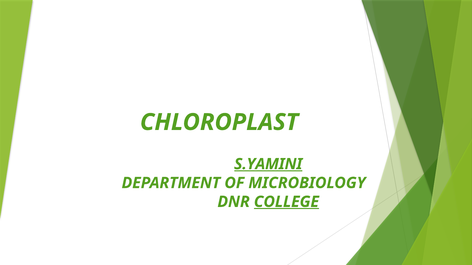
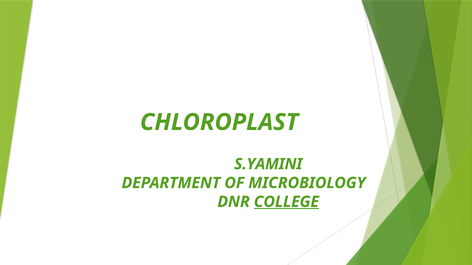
S.YAMINI underline: present -> none
